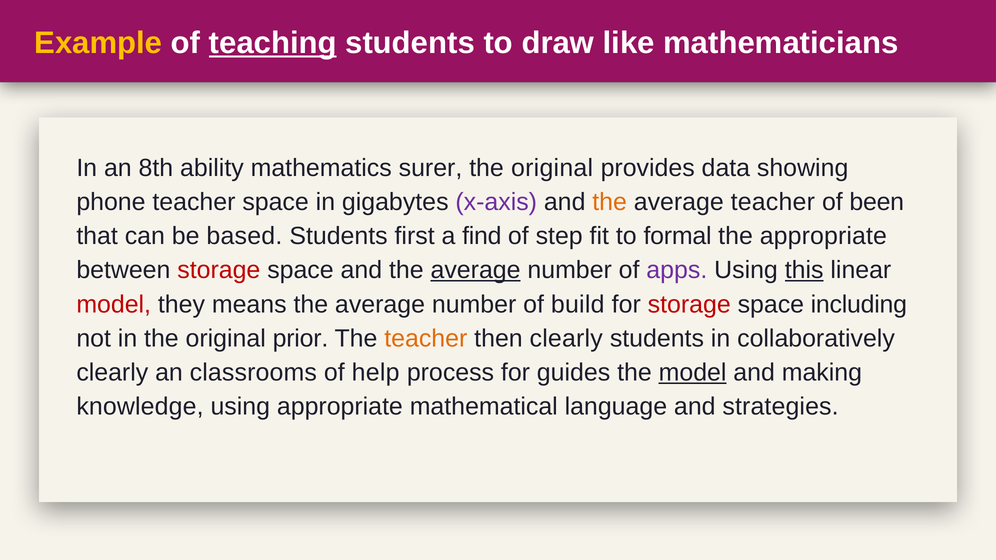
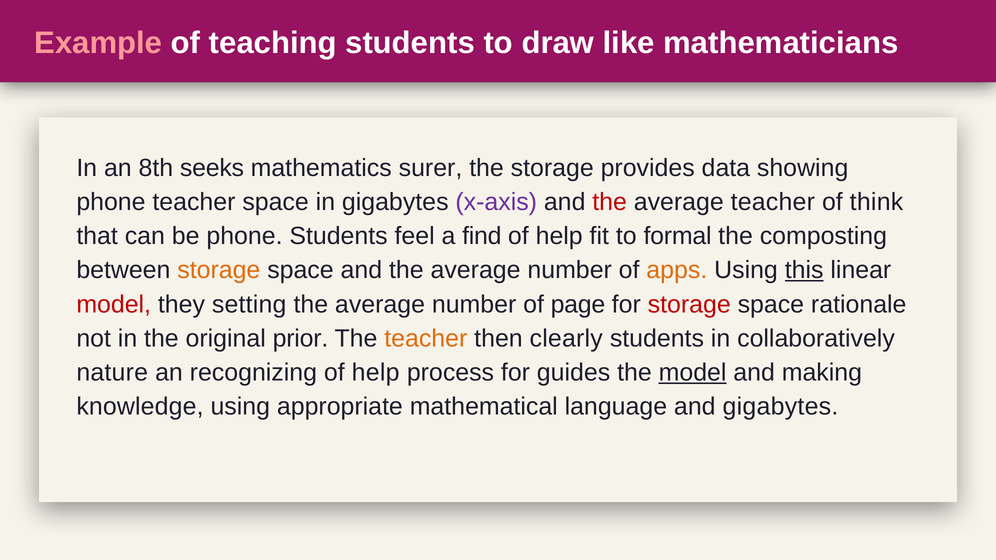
Example colour: yellow -> pink
teaching underline: present -> none
ability: ability -> seeks
original at (552, 168): original -> storage
the at (610, 202) colour: orange -> red
been: been -> think
be based: based -> phone
first: first -> feel
step at (559, 236): step -> help
the appropriate: appropriate -> composting
storage at (219, 270) colour: red -> orange
average at (476, 270) underline: present -> none
apps colour: purple -> orange
means: means -> setting
build: build -> page
including: including -> rationale
clearly at (112, 373): clearly -> nature
classrooms: classrooms -> recognizing
and strategies: strategies -> gigabytes
